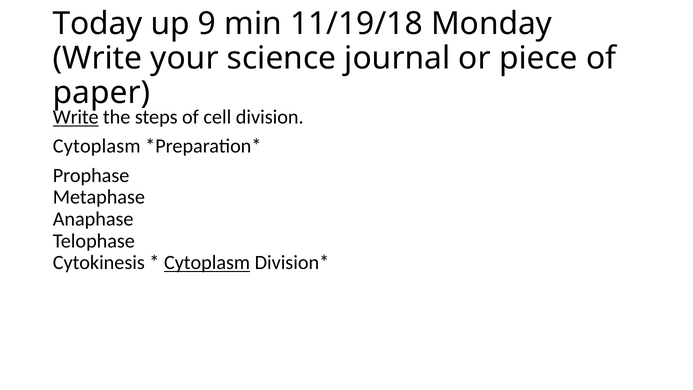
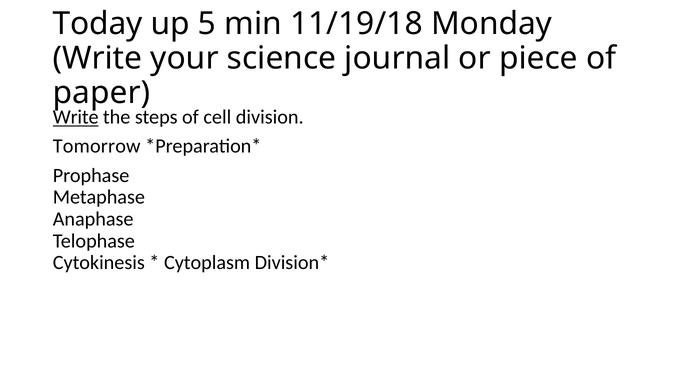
9: 9 -> 5
Cytoplasm at (97, 146): Cytoplasm -> Tomorrow
Cytoplasm at (207, 263) underline: present -> none
